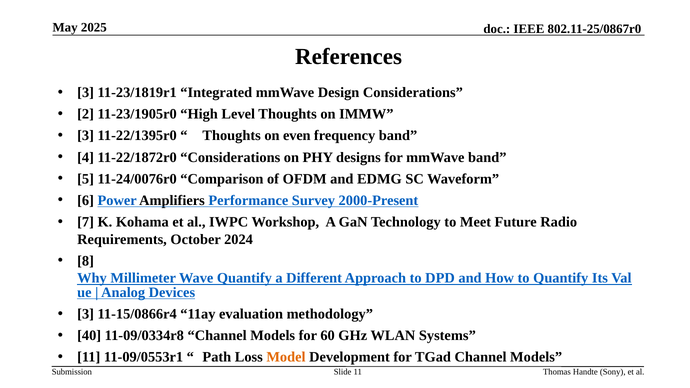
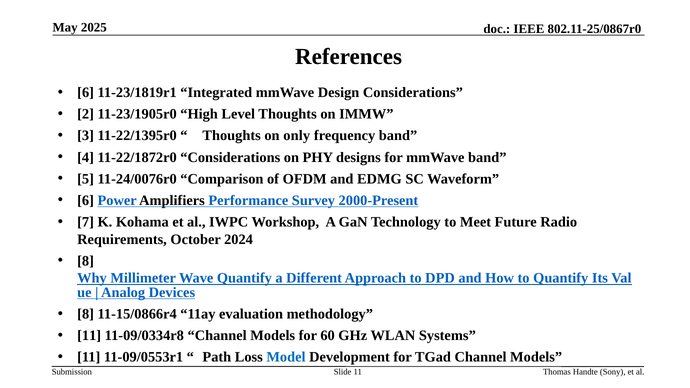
3 at (86, 93): 3 -> 6
even: even -> only
3 at (86, 314): 3 -> 8
40 at (89, 336): 40 -> 11
Model colour: orange -> blue
